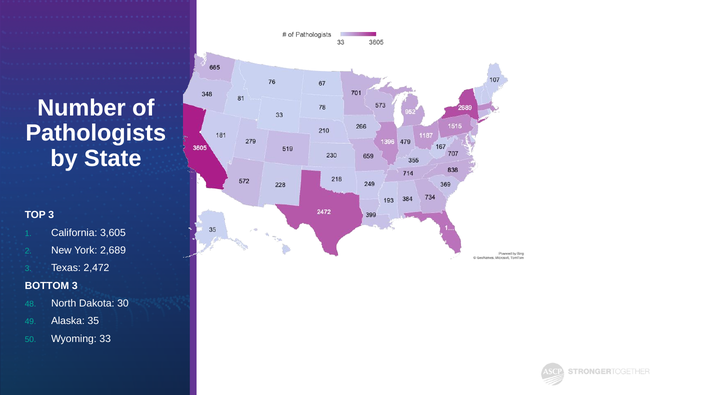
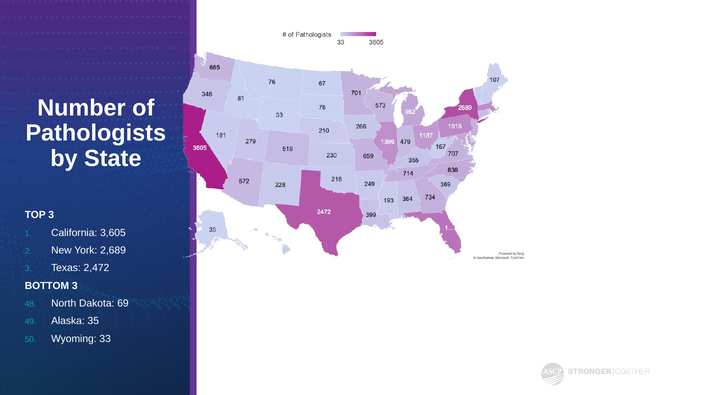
30: 30 -> 69
